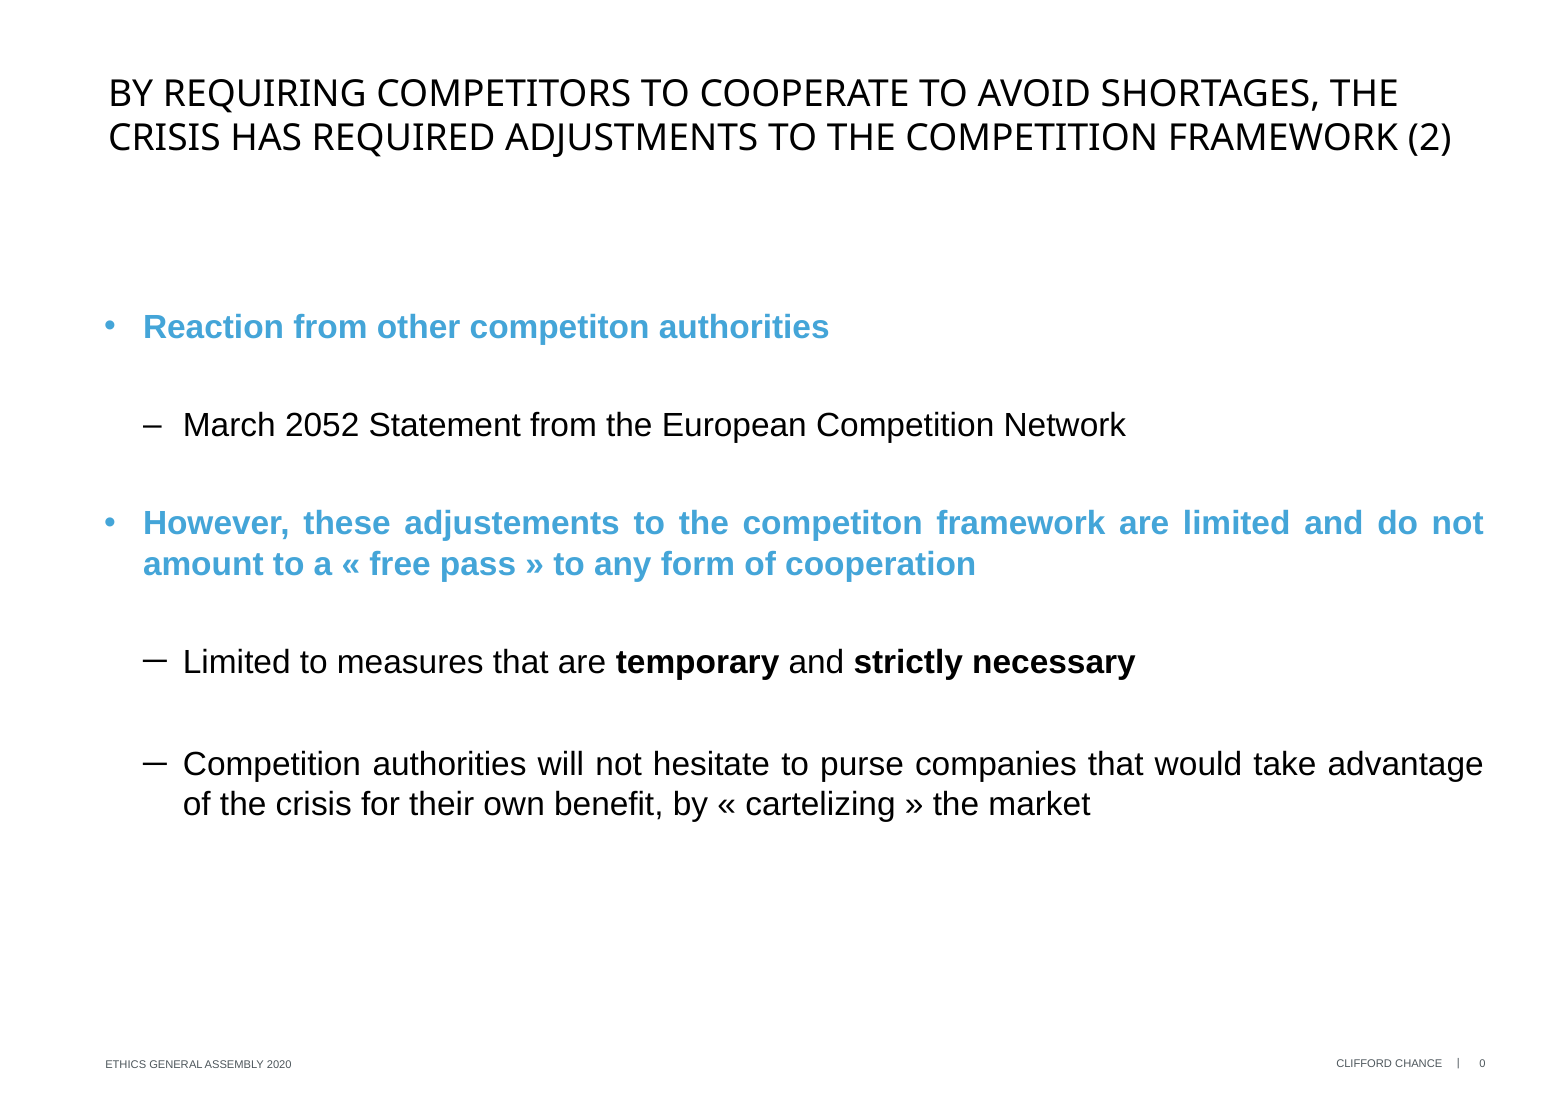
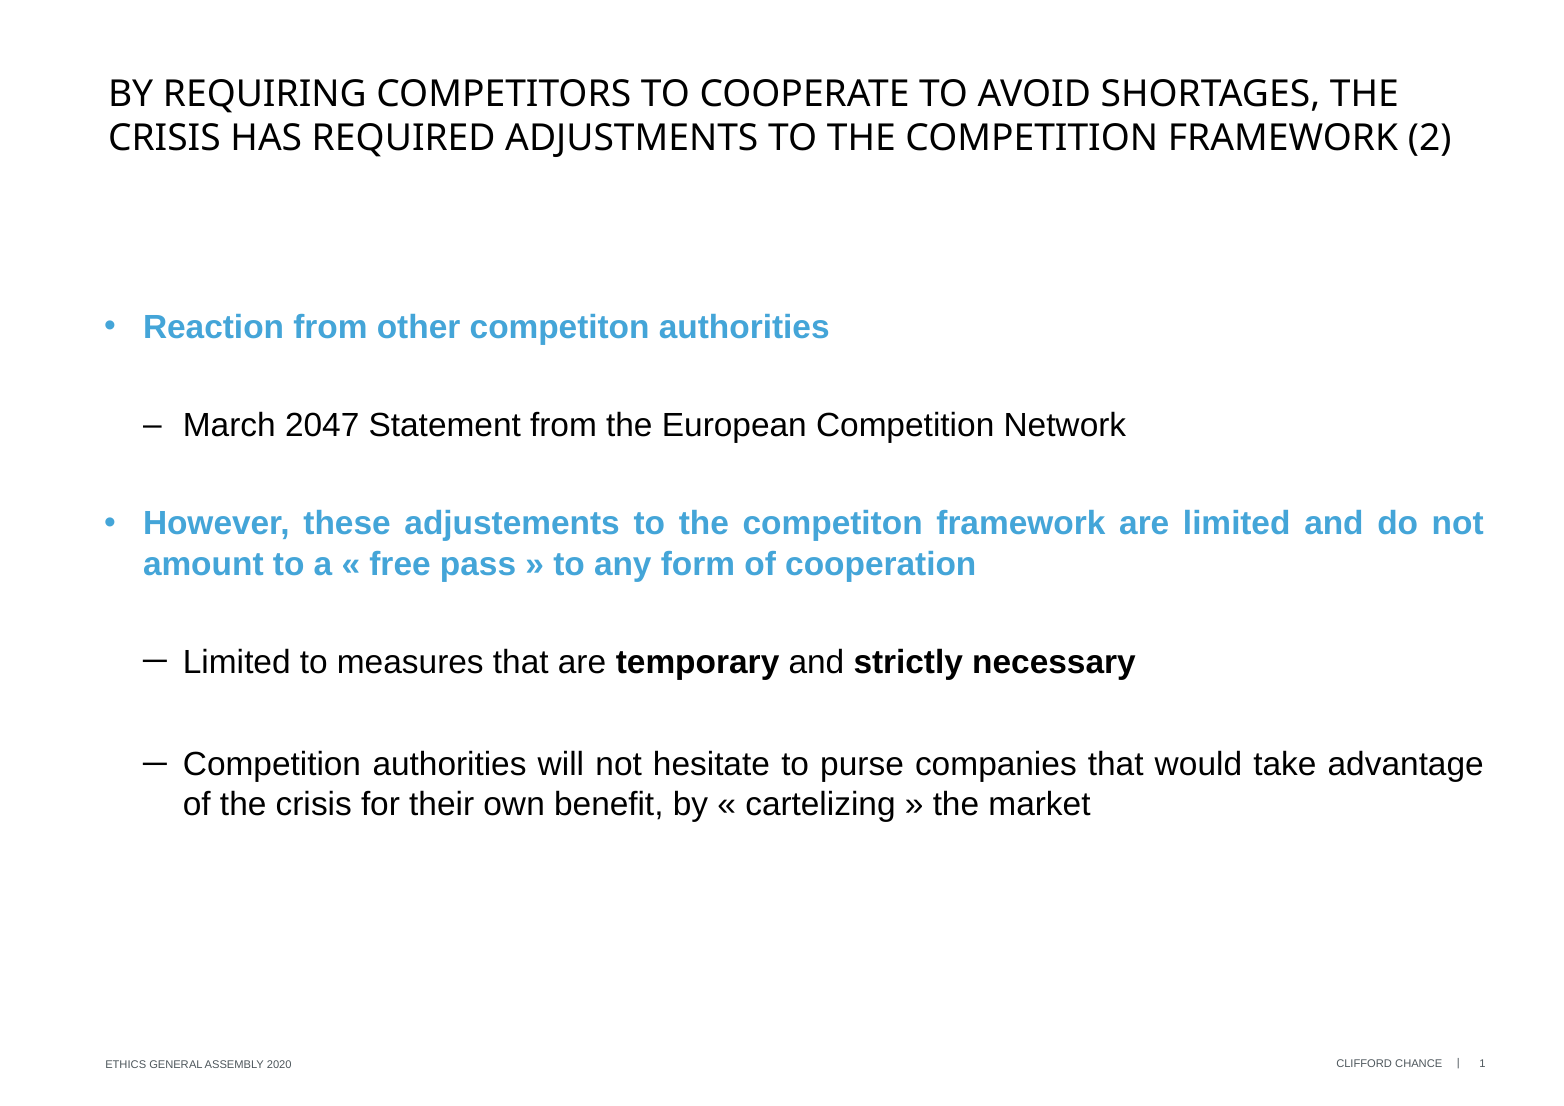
2052: 2052 -> 2047
0: 0 -> 1
